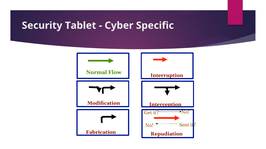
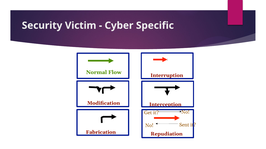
Tablet: Tablet -> Victim
